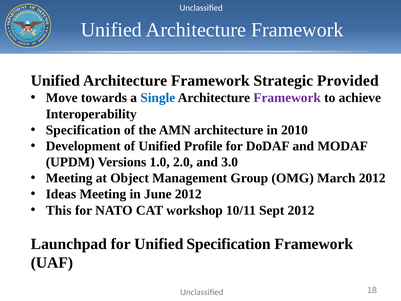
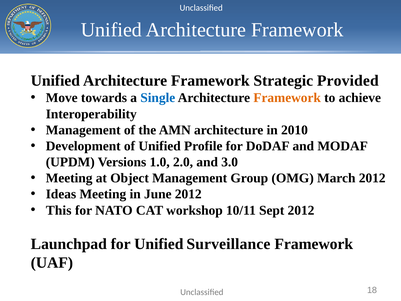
Framework at (287, 98) colour: purple -> orange
Specification at (83, 130): Specification -> Management
Unified Specification: Specification -> Surveillance
